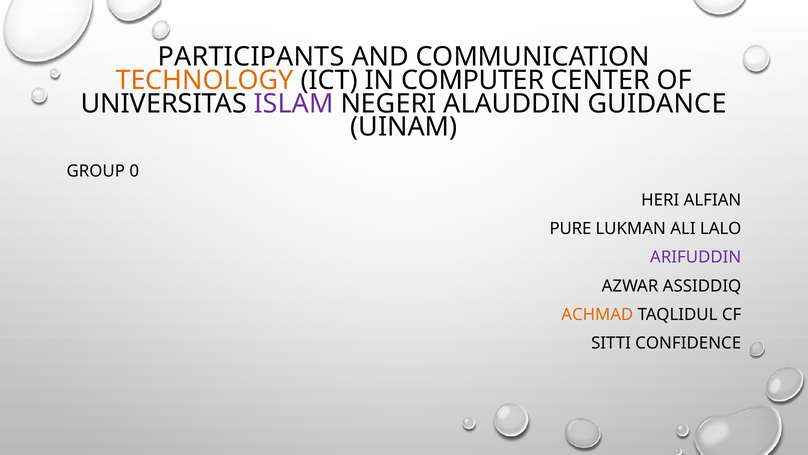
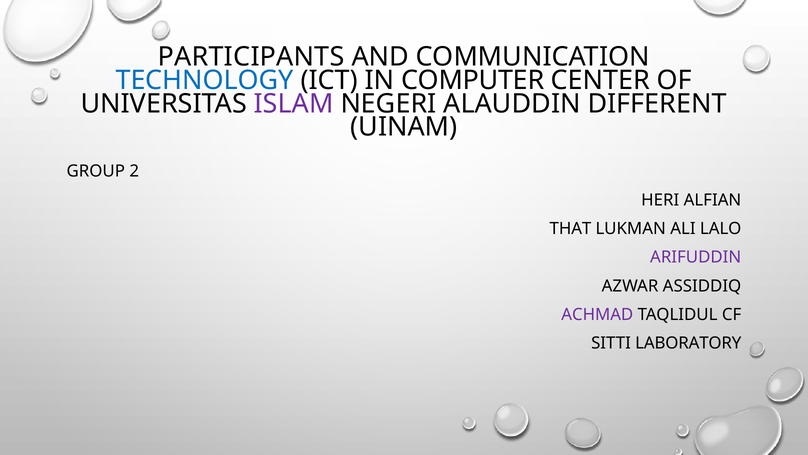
TECHNOLOGY colour: orange -> blue
GUIDANCE: GUIDANCE -> DIFFERENT
0: 0 -> 2
PURE: PURE -> THAT
ACHMAD colour: orange -> purple
CONFIDENCE: CONFIDENCE -> LABORATORY
